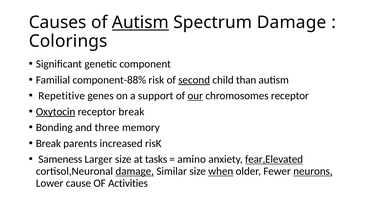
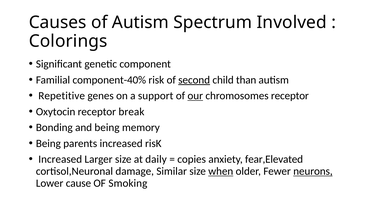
Autism at (140, 22) underline: present -> none
Spectrum Damage: Damage -> Involved
component-88%: component-88% -> component-40%
Oxytocin underline: present -> none
and three: three -> being
Break at (48, 143): Break -> Being
Sameness at (60, 159): Sameness -> Increased
tasks: tasks -> daily
amino: amino -> copies
fear,Elevated underline: present -> none
damage at (135, 171) underline: present -> none
Activities: Activities -> Smoking
